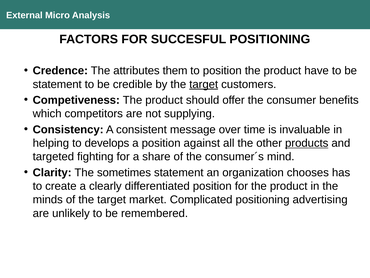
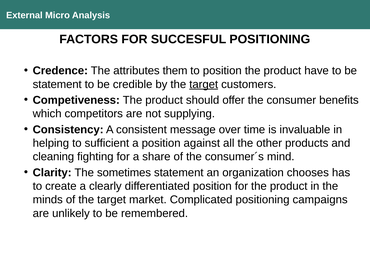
develops: develops -> sufficient
products underline: present -> none
targeted: targeted -> cleaning
advertising: advertising -> campaigns
